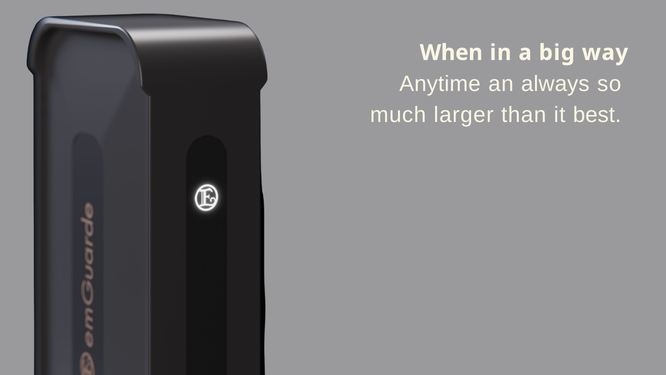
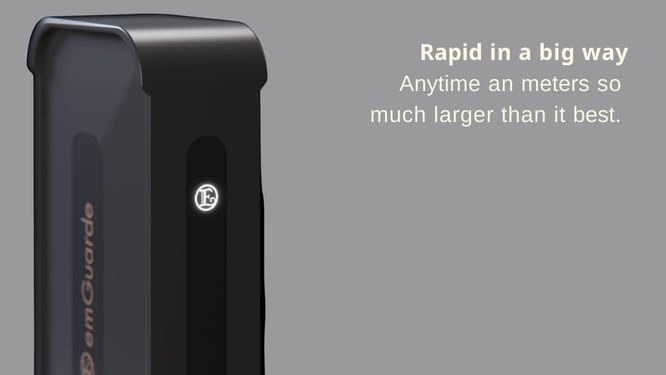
When: When -> Rapid
always: always -> meters
